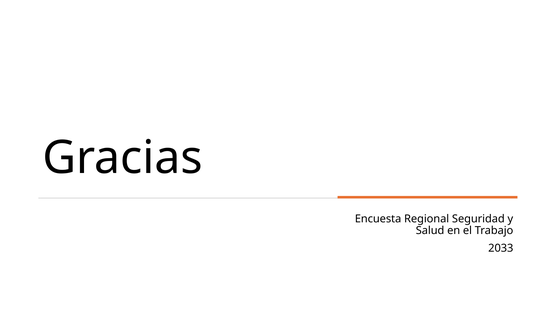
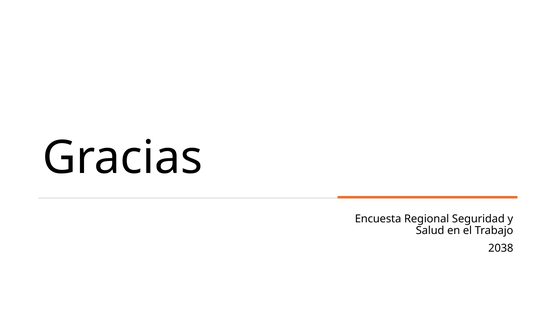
2033: 2033 -> 2038
